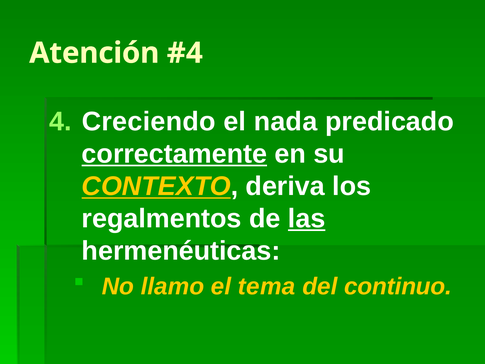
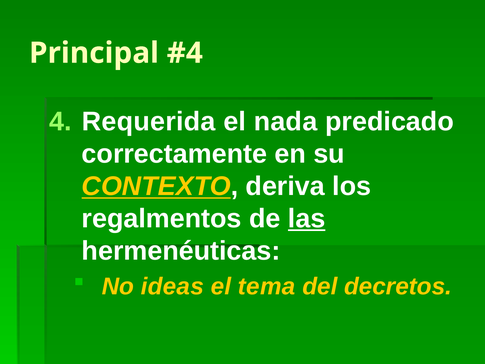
Atención: Atención -> Principal
Creciendo: Creciendo -> Requerida
correctamente underline: present -> none
llamo: llamo -> ideas
continuo: continuo -> decretos
